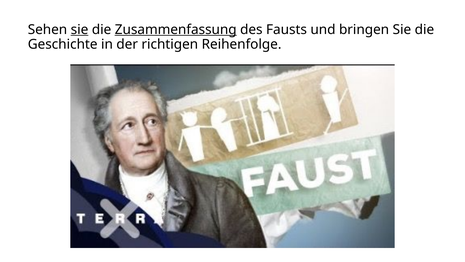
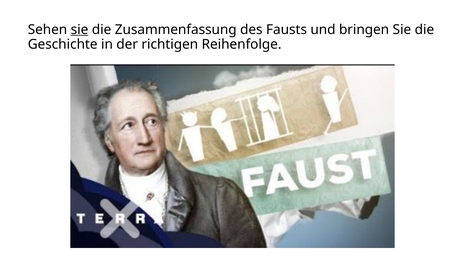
Zusammenfassung underline: present -> none
